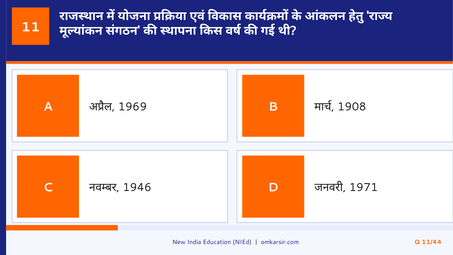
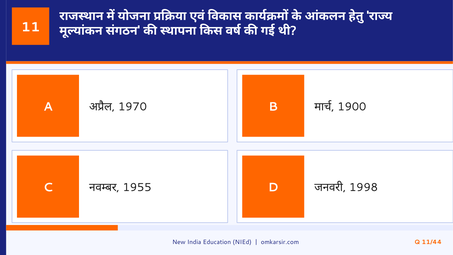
1969: 1969 -> 1970
1908: 1908 -> 1900
1946: 1946 -> 1955
1971: 1971 -> 1998
